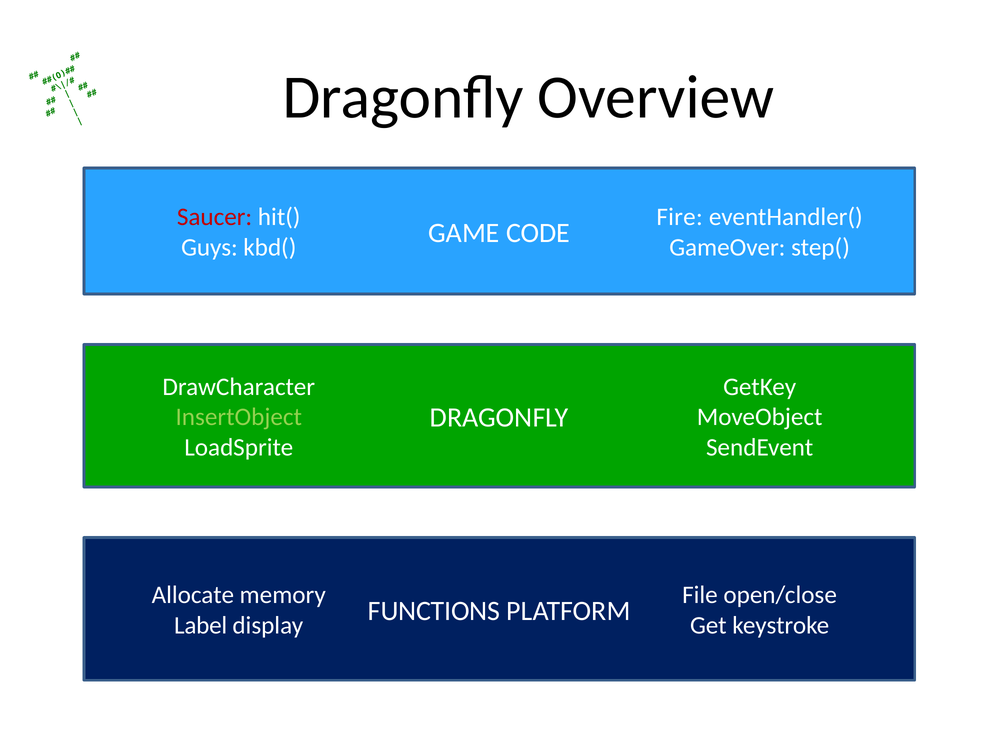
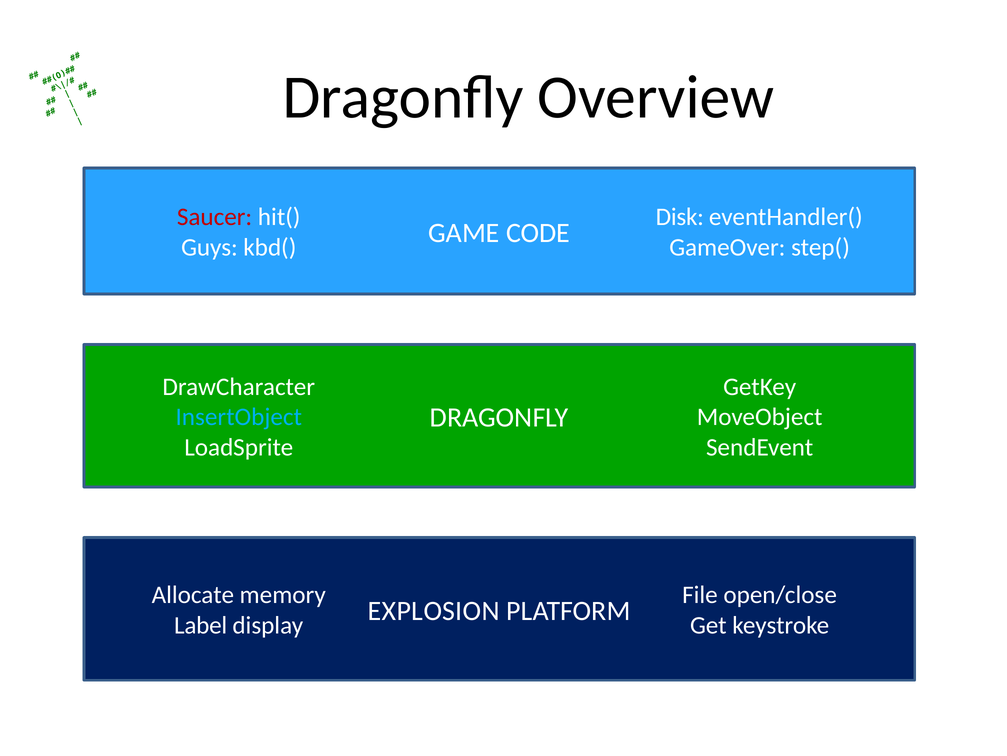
Fire: Fire -> Disk
InsertObject colour: light green -> light blue
FUNCTIONS: FUNCTIONS -> EXPLOSION
